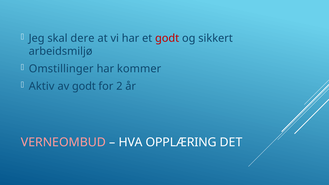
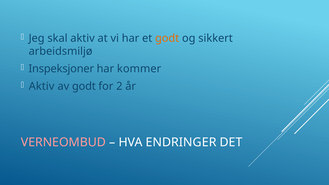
skal dere: dere -> aktiv
godt at (167, 38) colour: red -> orange
Omstillinger: Omstillinger -> Inspeksjoner
OPPLÆRING: OPPLÆRING -> ENDRINGER
